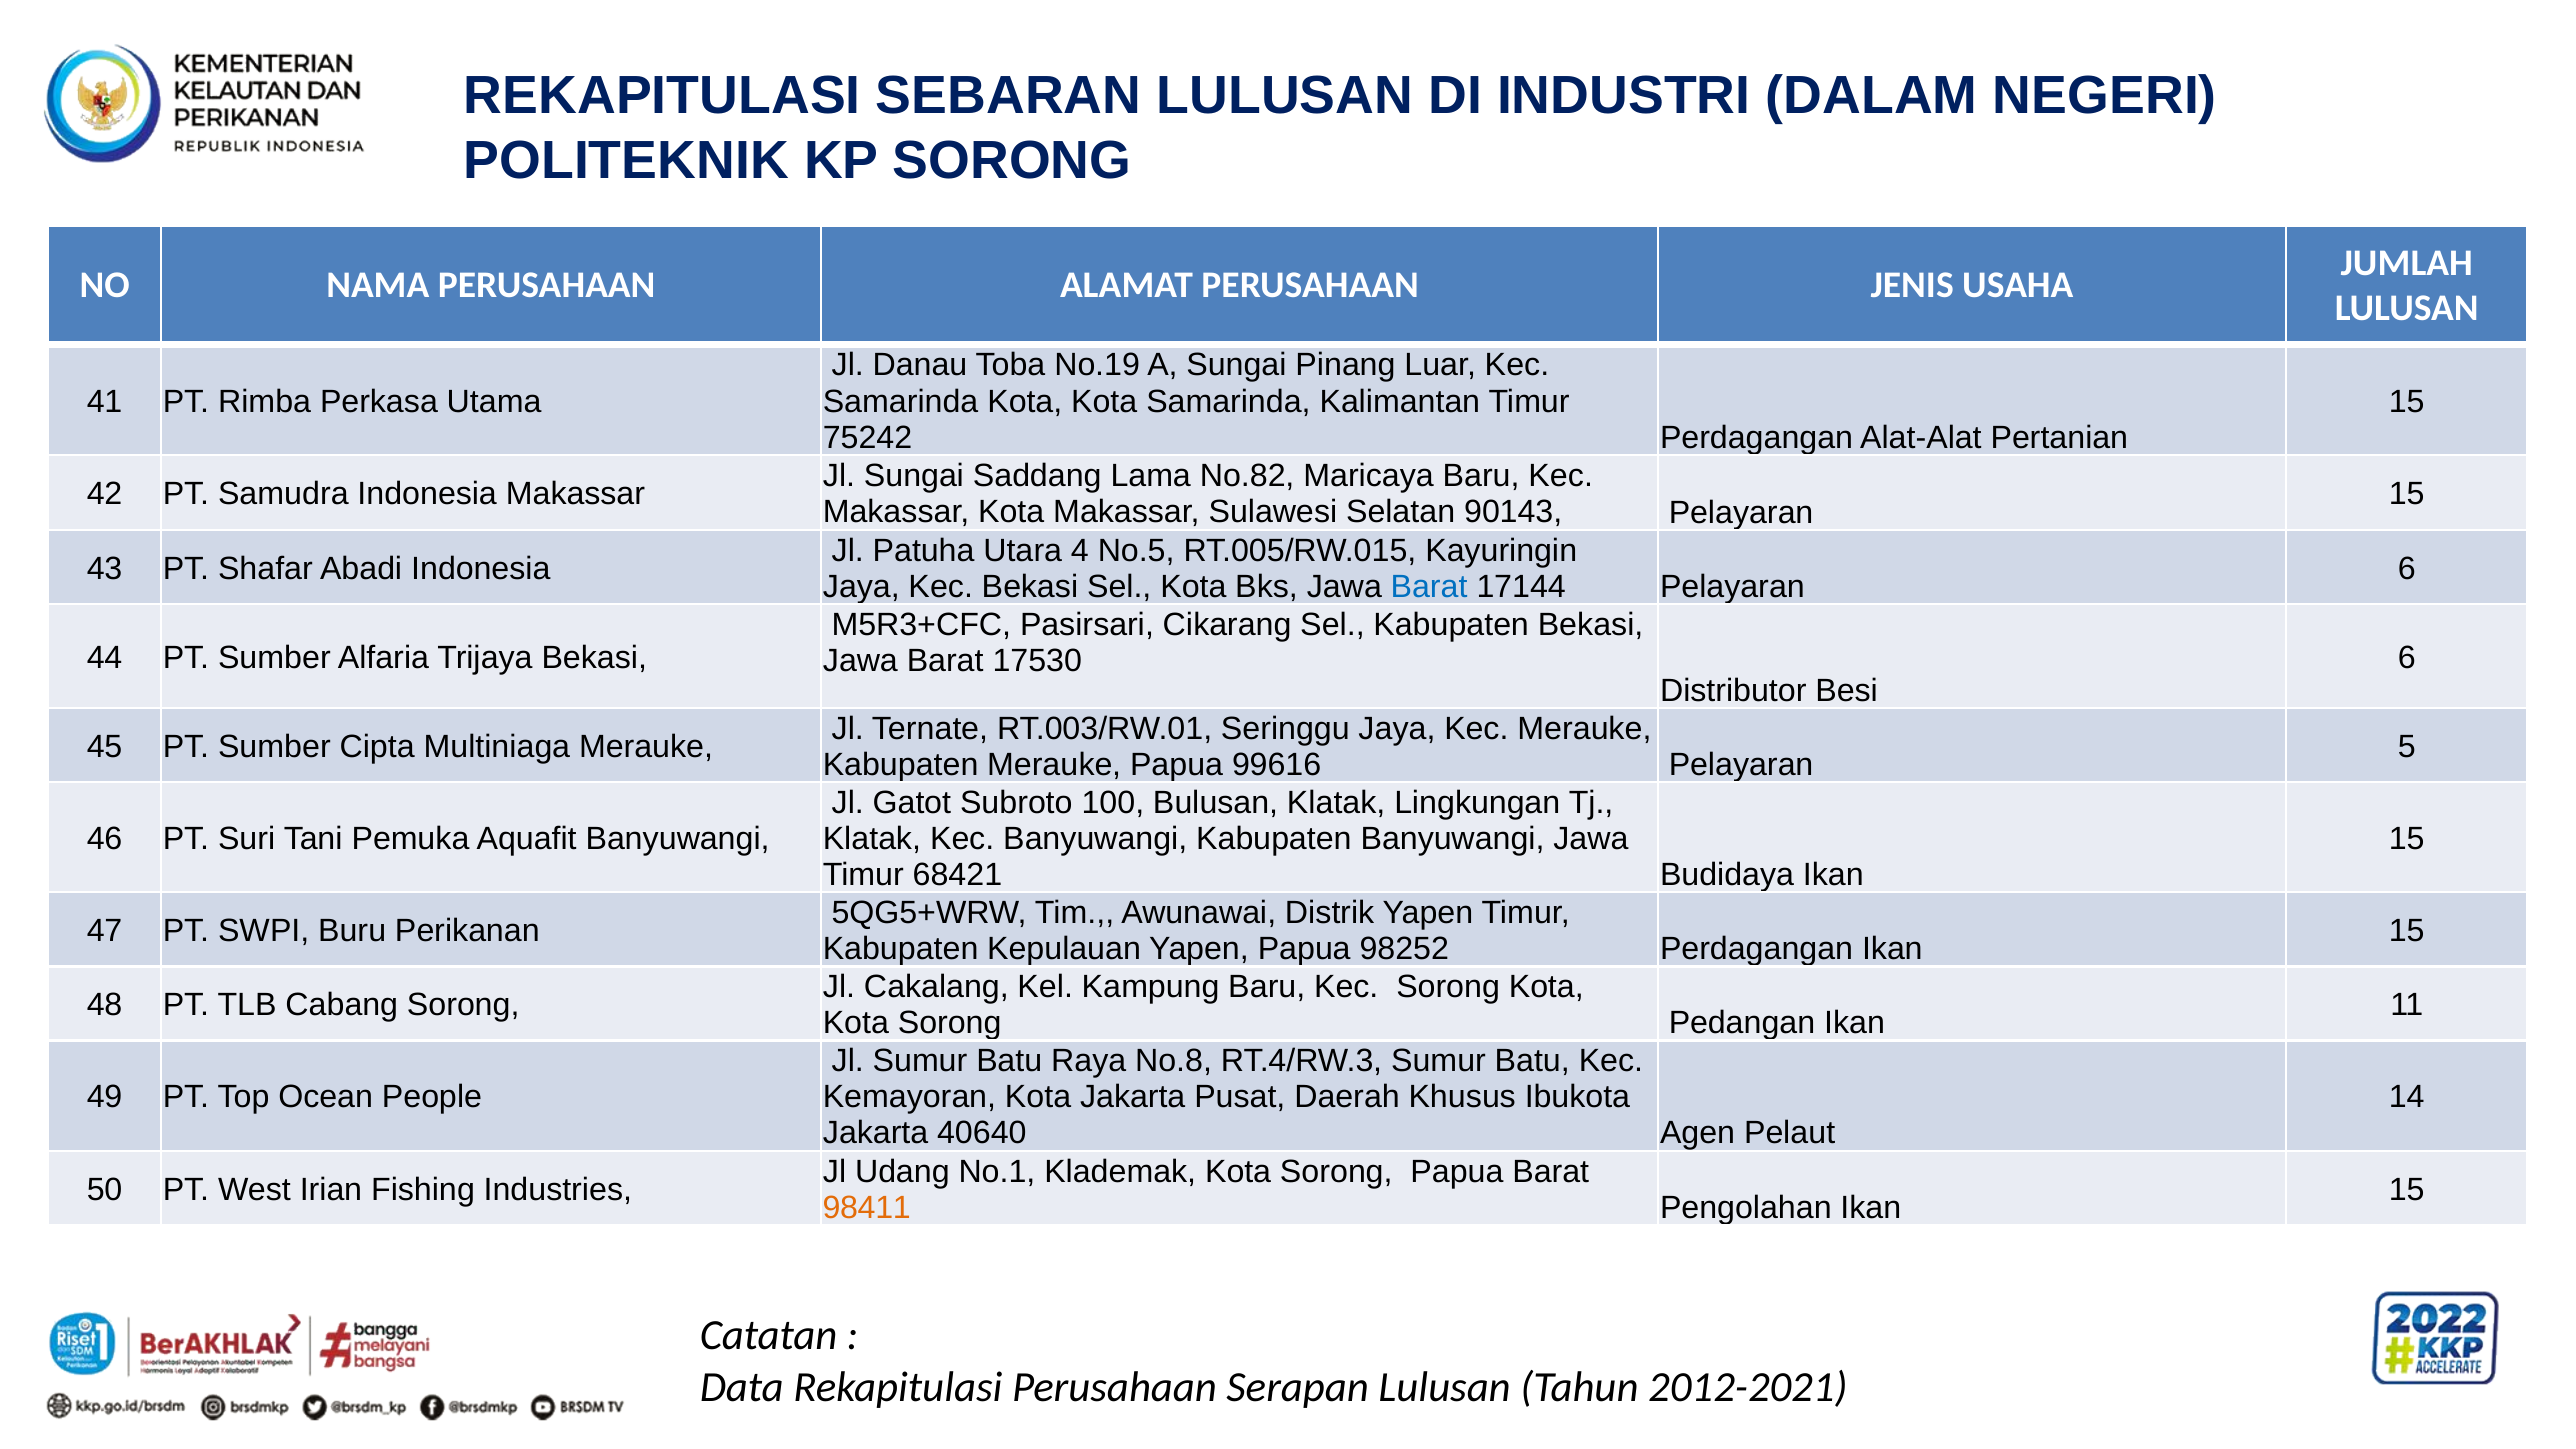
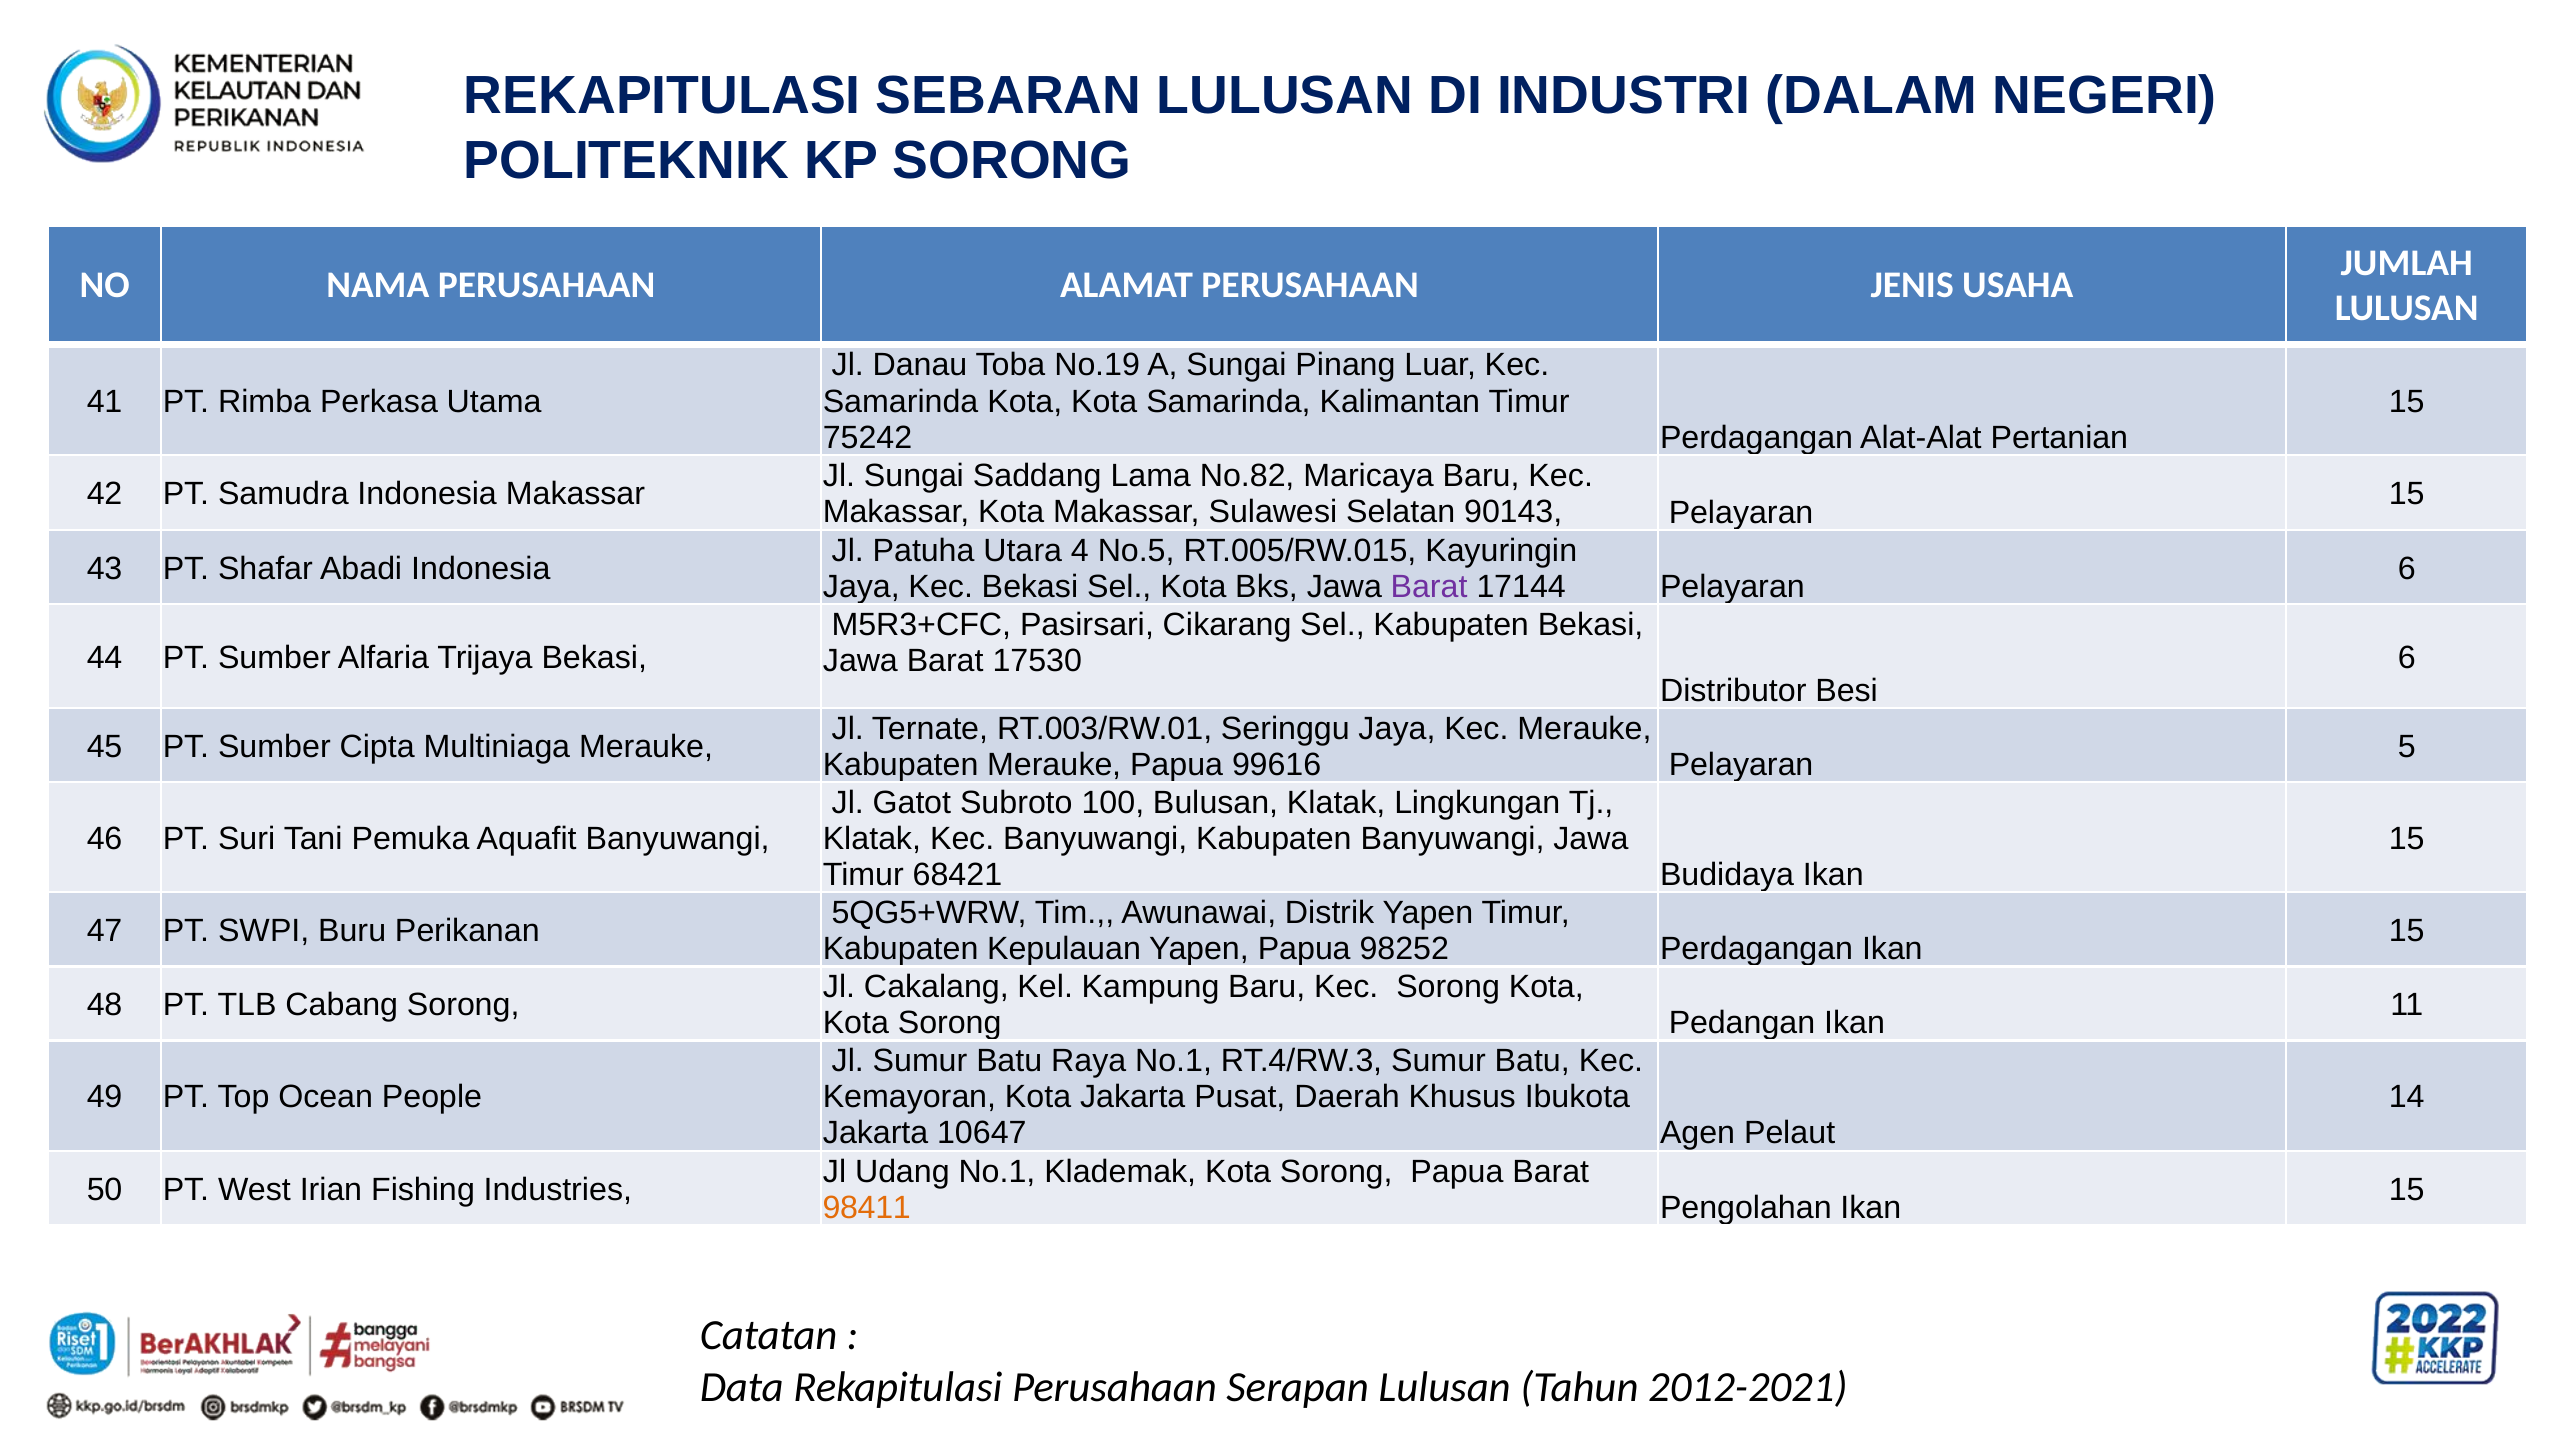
Barat at (1429, 587) colour: blue -> purple
Raya No.8: No.8 -> No.1
40640: 40640 -> 10647
